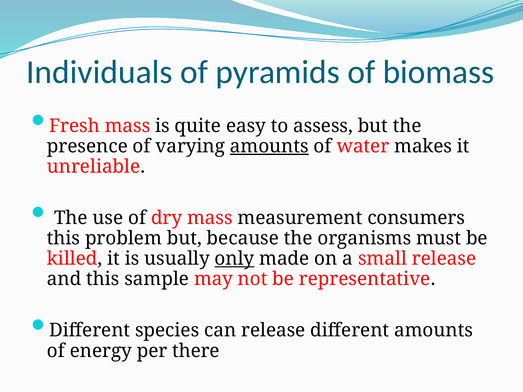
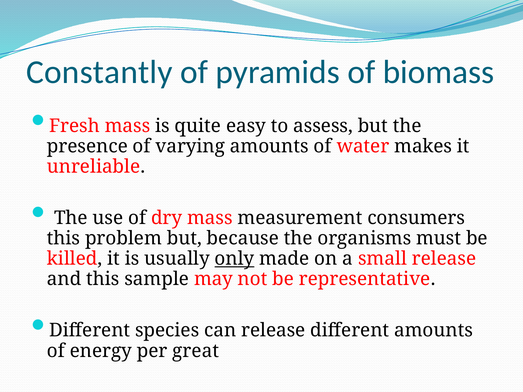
Individuals: Individuals -> Constantly
amounts at (269, 146) underline: present -> none
there: there -> great
